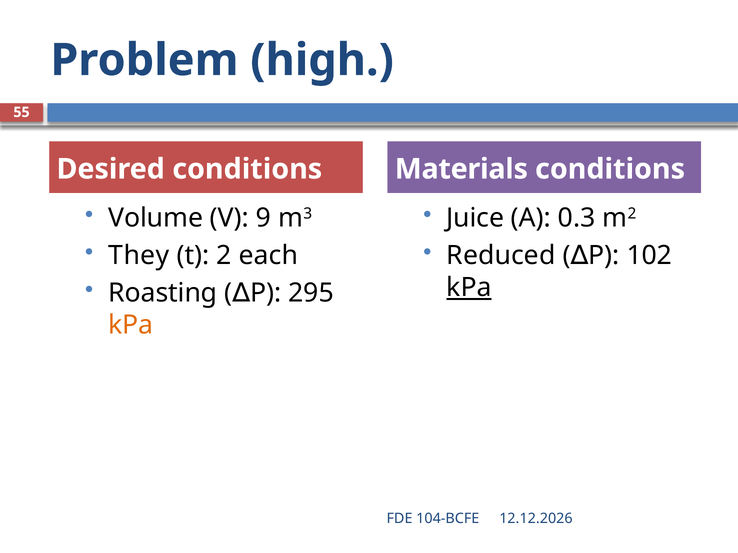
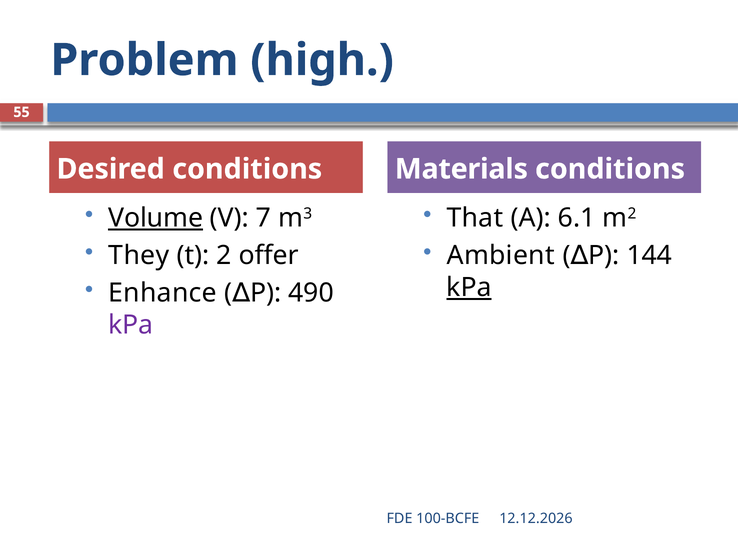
Volume underline: none -> present
9: 9 -> 7
Juice: Juice -> That
0.3: 0.3 -> 6.1
each: each -> offer
Reduced: Reduced -> Ambient
102: 102 -> 144
Roasting: Roasting -> Enhance
295: 295 -> 490
kPa at (131, 325) colour: orange -> purple
104-BCFE: 104-BCFE -> 100-BCFE
